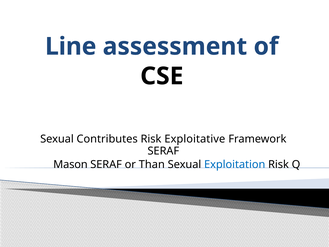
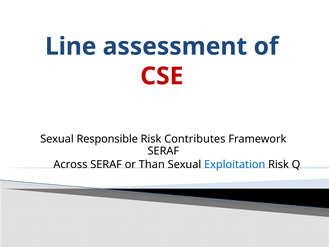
CSE colour: black -> red
Contributes: Contributes -> Responsible
Exploitative: Exploitative -> Contributes
Mason: Mason -> Across
